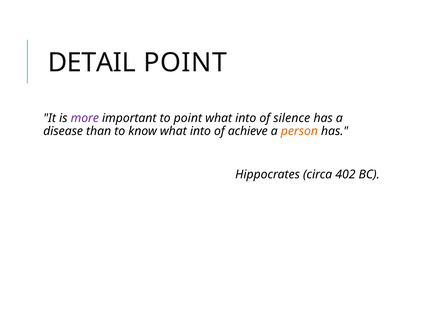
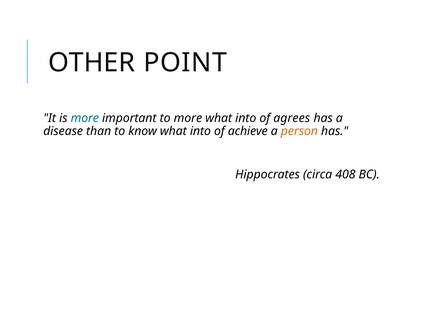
DETAIL: DETAIL -> OTHER
more at (85, 118) colour: purple -> blue
to point: point -> more
silence: silence -> agrees
402: 402 -> 408
